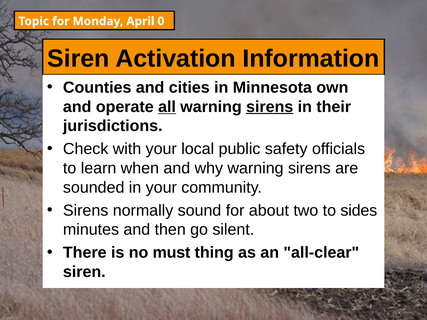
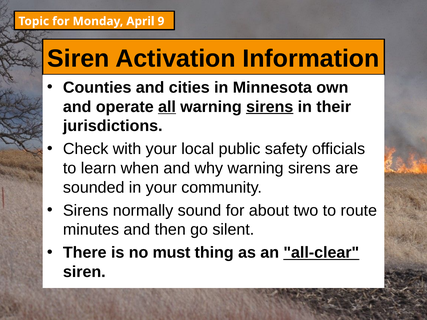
0: 0 -> 9
sides: sides -> route
all-clear underline: none -> present
